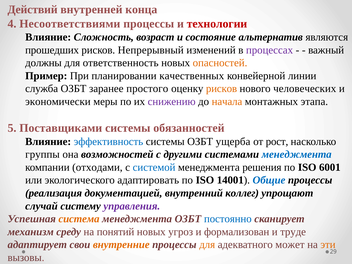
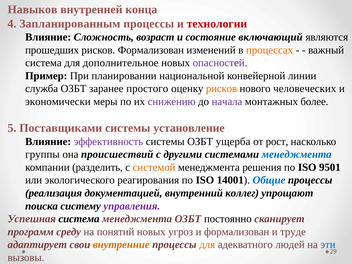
Действий: Действий -> Навыков
Несоответствиями: Несоответствиями -> Запланированным
альтернатив: альтернатив -> включающий
рисков Непрерывный: Непрерывный -> Формализован
процессах colour: purple -> orange
должны at (43, 63): должны -> система
ответственность: ответственность -> дополнительное
опасностей colour: orange -> purple
качественных: качественных -> национальной
начала colour: orange -> purple
этапа: этапа -> более
обязанностей: обязанностей -> установление
эффективность colour: blue -> purple
возможностей: возможностей -> происшествий
отходами: отходами -> разделить
системой colour: blue -> orange
6001: 6001 -> 9501
адаптировать: адаптировать -> реагирования
случай: случай -> поиска
система at (79, 219) colour: orange -> black
постоянно colour: blue -> black
механизм: механизм -> программ
может: может -> людей
эти colour: orange -> blue
